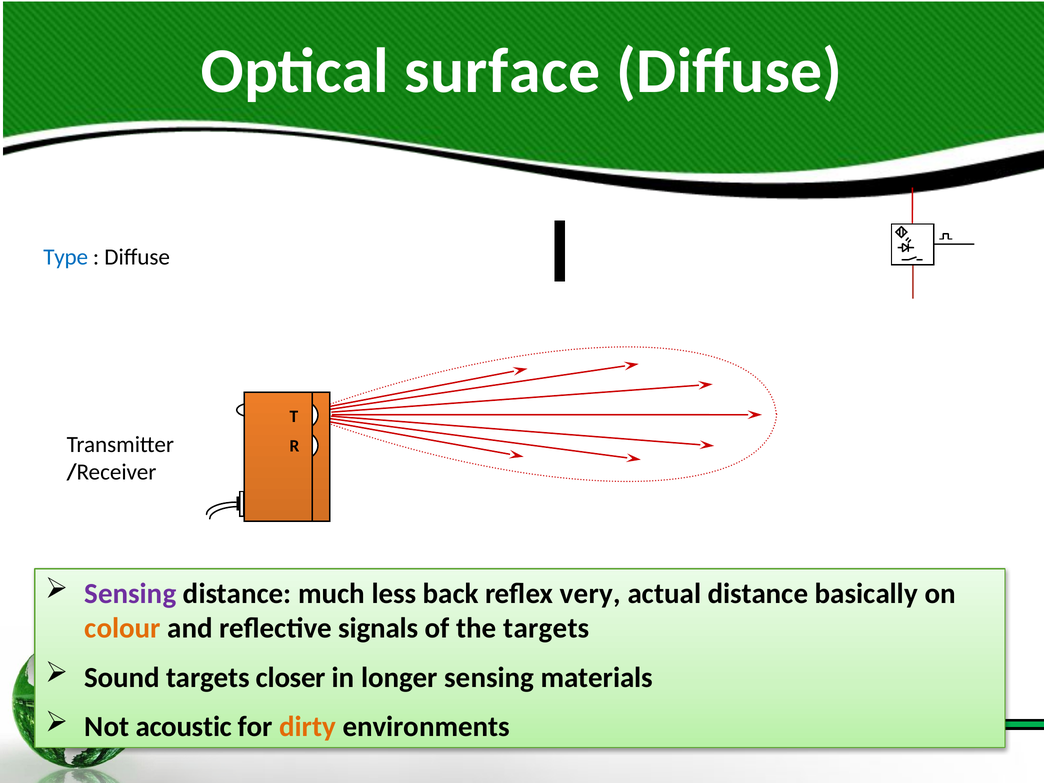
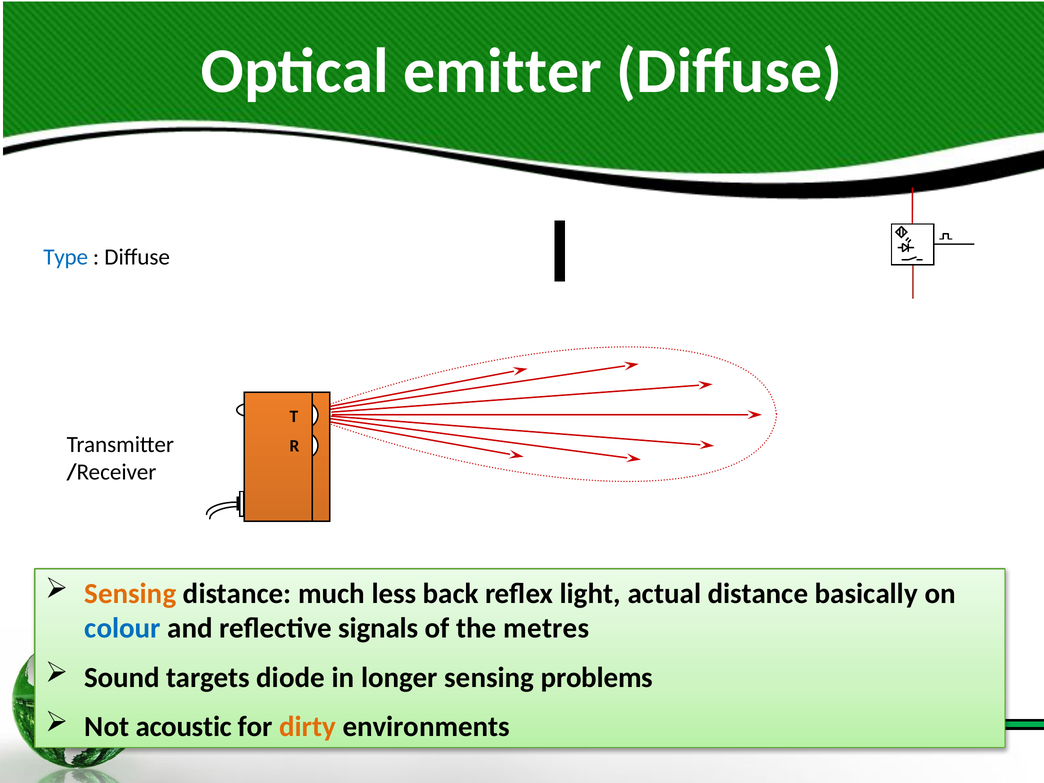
surface: surface -> emitter
Sensing at (130, 593) colour: purple -> orange
very: very -> light
colour colour: orange -> blue
the targets: targets -> metres
closer: closer -> diode
materials: materials -> problems
